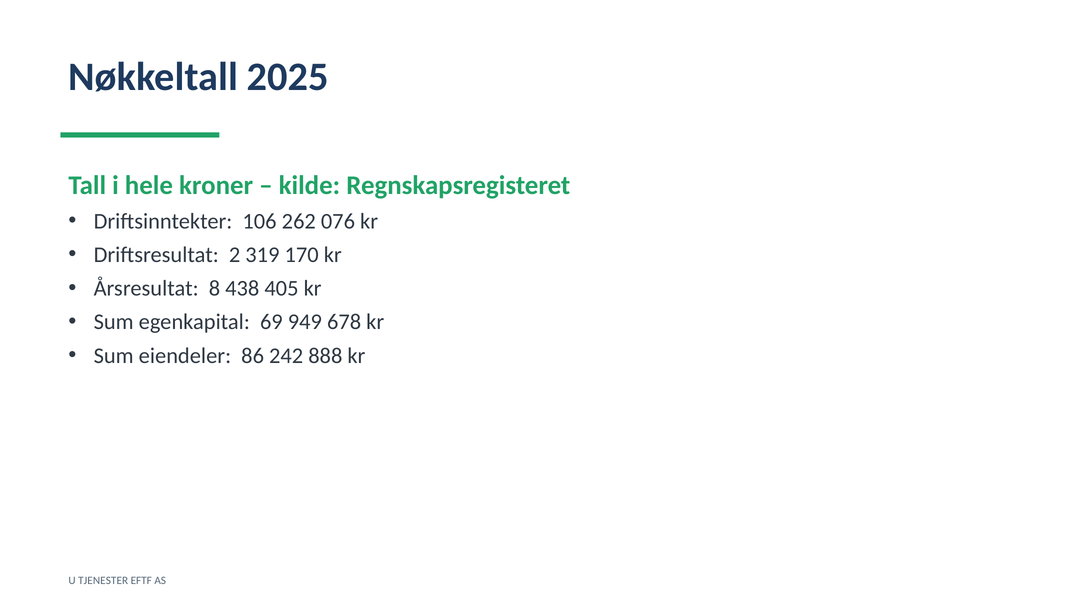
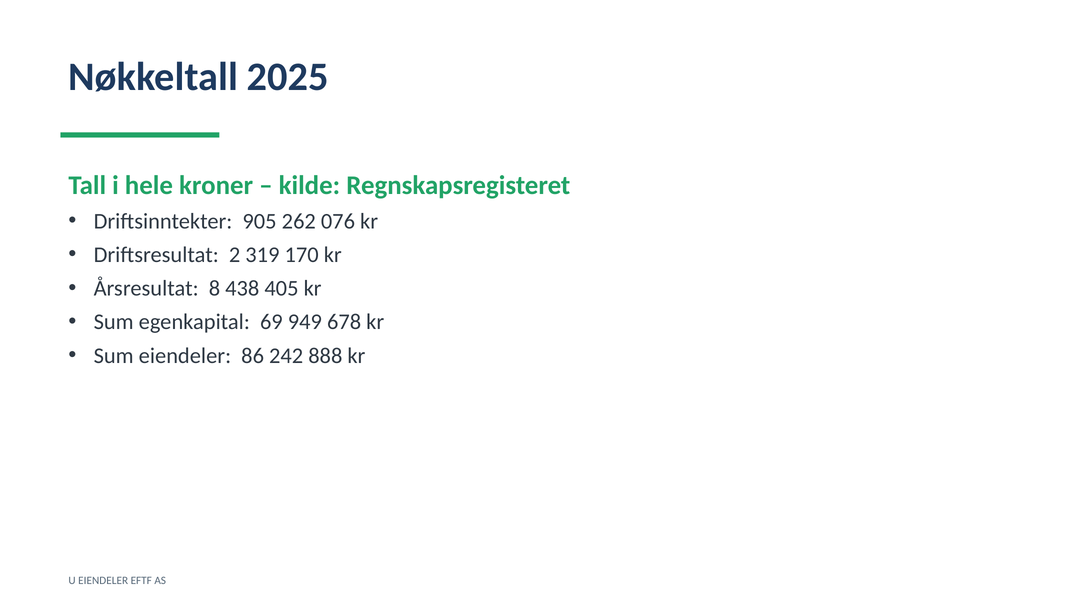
106: 106 -> 905
U TJENESTER: TJENESTER -> EIENDELER
